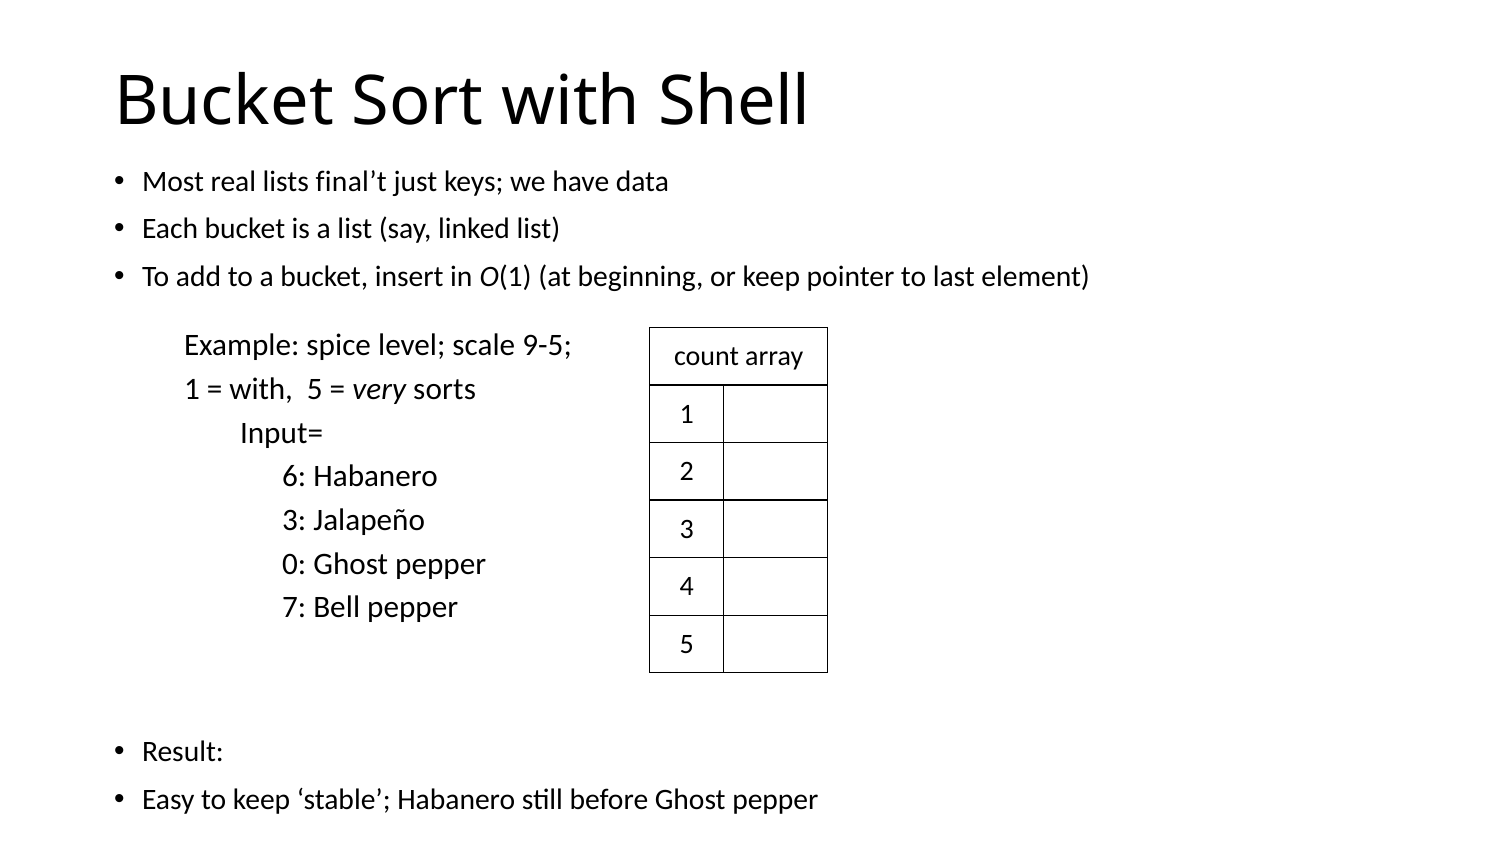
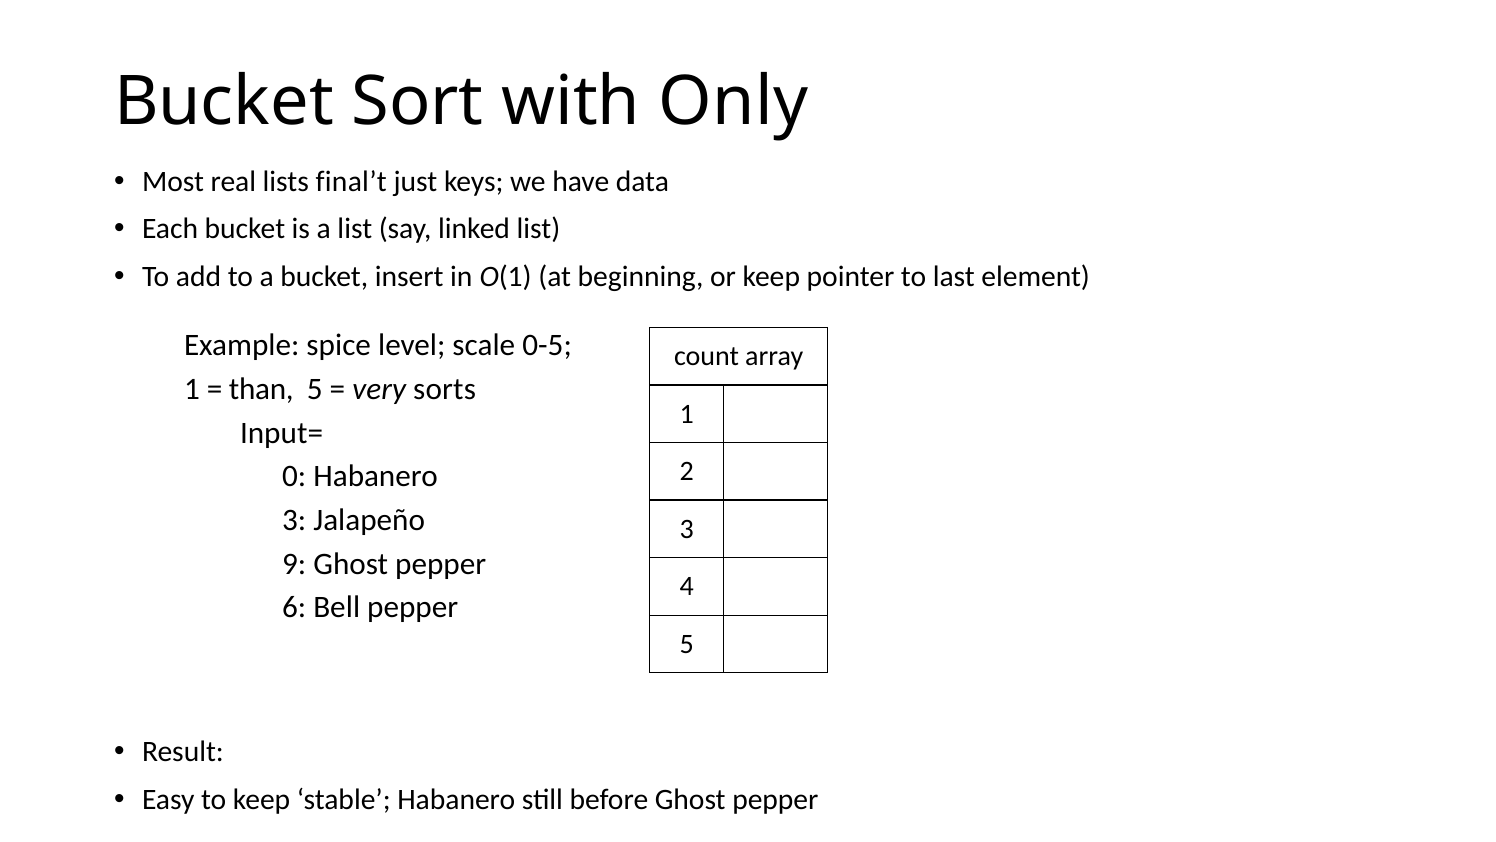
Shell: Shell -> Only
9-5: 9-5 -> 0-5
with at (261, 389): with -> than
6: 6 -> 0
0: 0 -> 9
7: 7 -> 6
